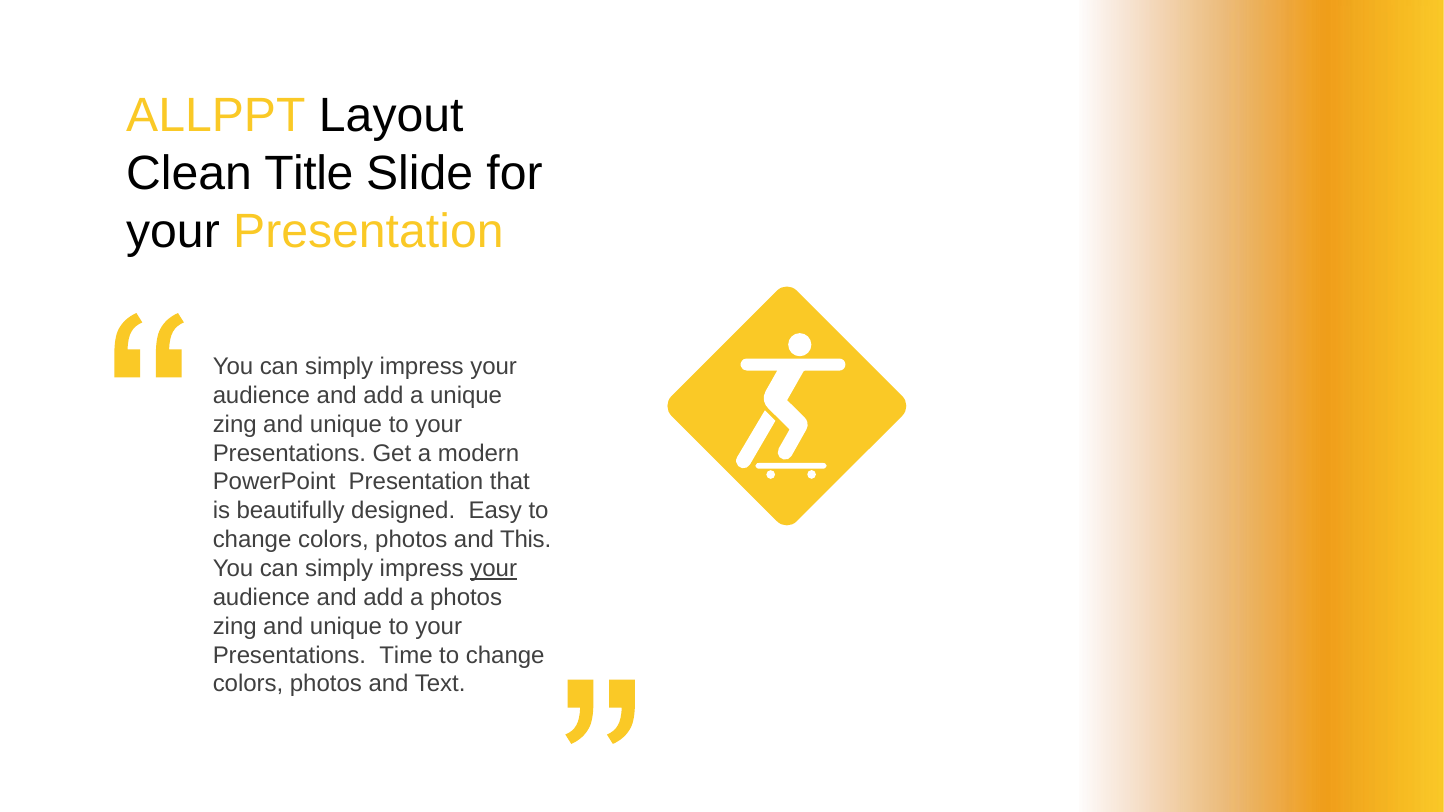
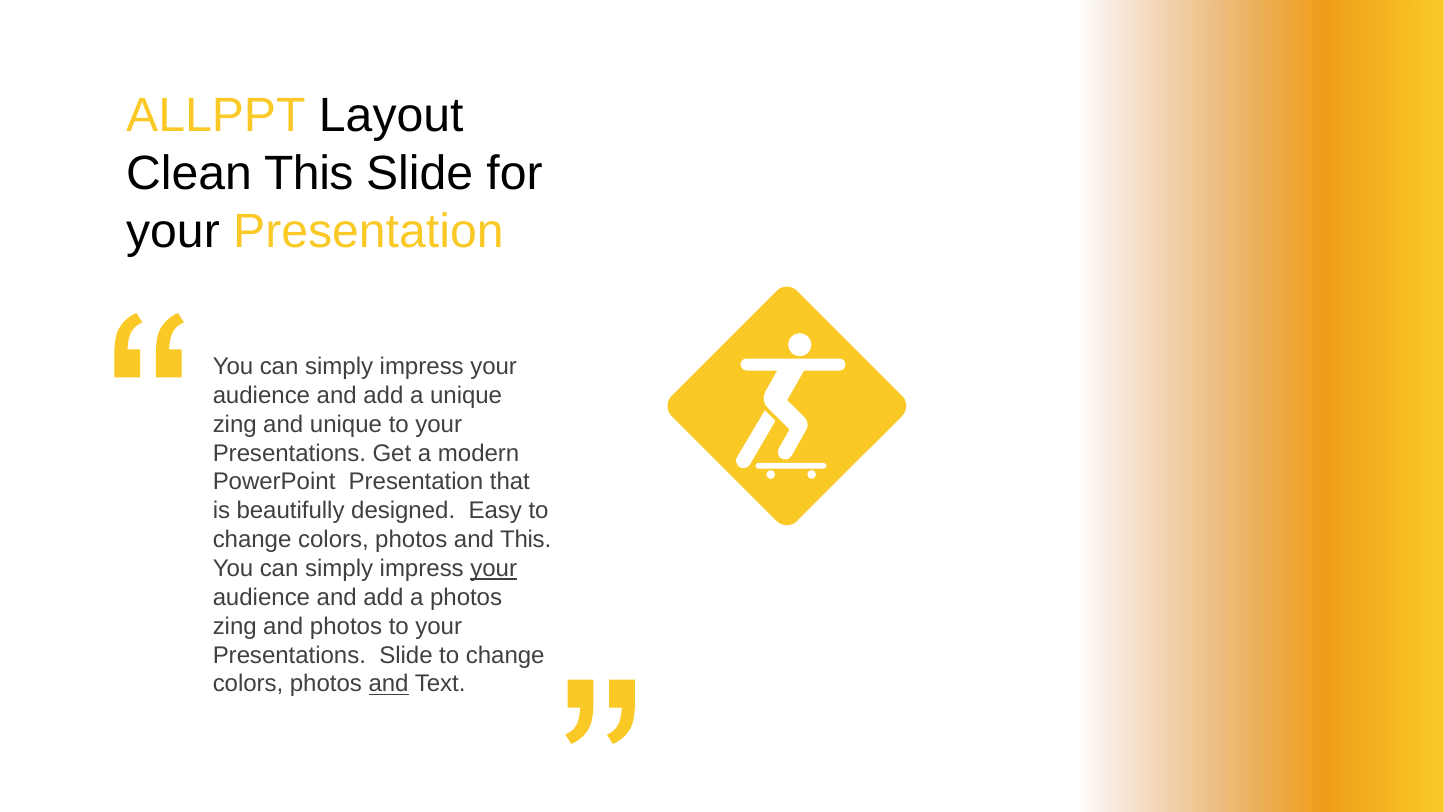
Clean Title: Title -> This
unique at (346, 626): unique -> photos
Presentations Time: Time -> Slide
and at (389, 684) underline: none -> present
